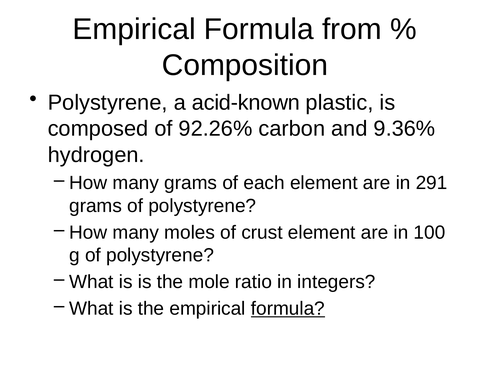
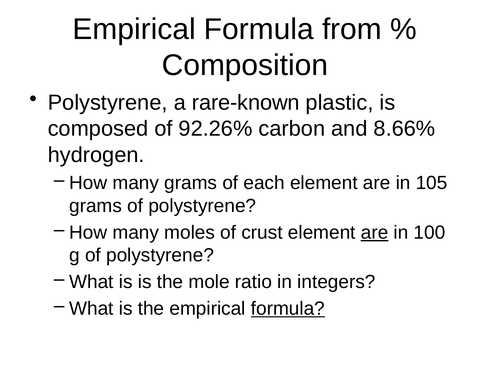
acid-known: acid-known -> rare-known
9.36%: 9.36% -> 8.66%
291: 291 -> 105
are at (375, 233) underline: none -> present
